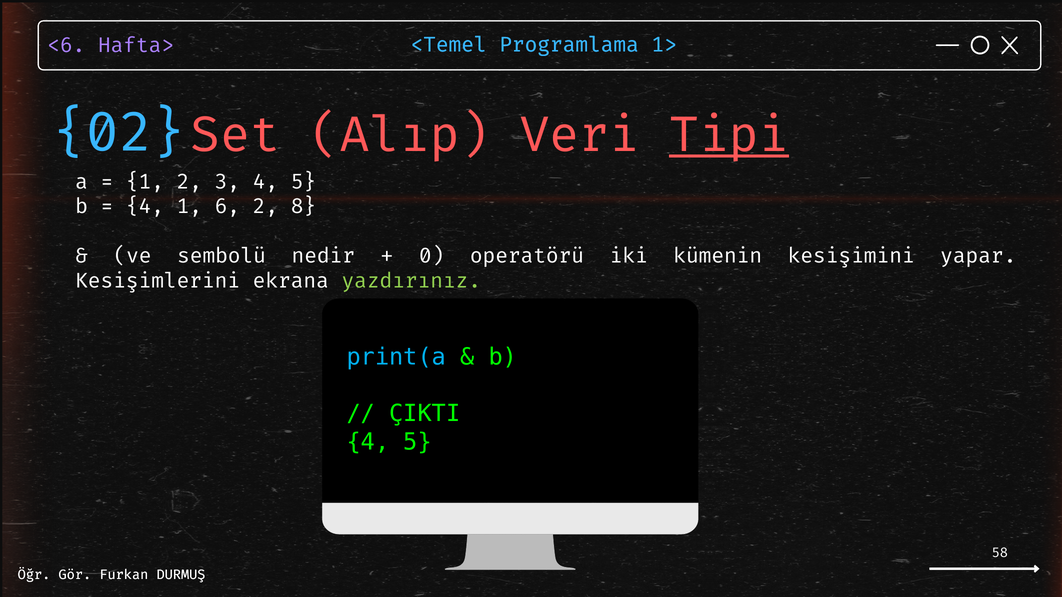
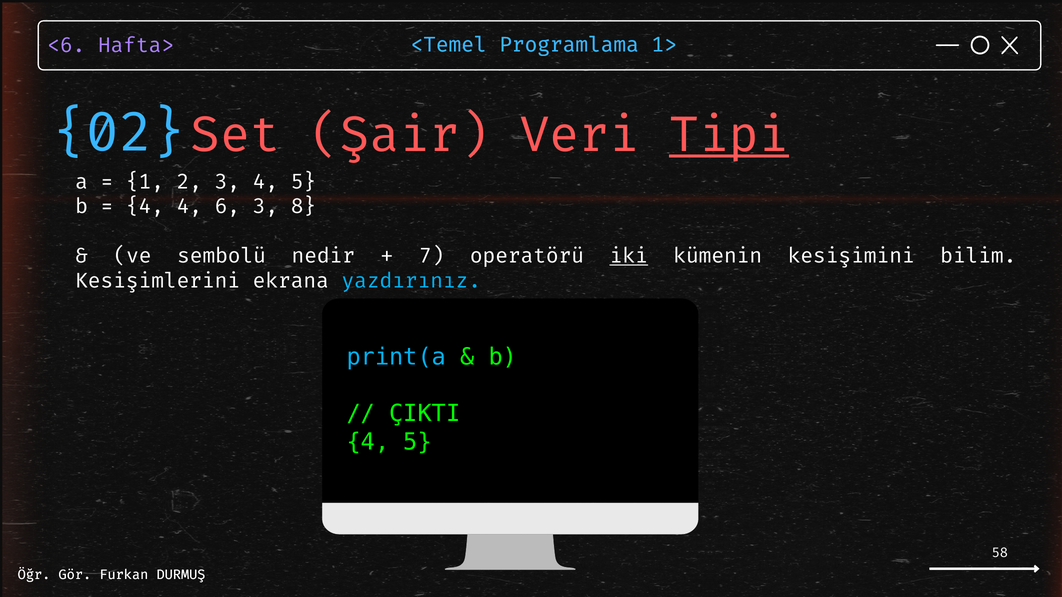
Alıp: Alıp -> Şair
4 1: 1 -> 4
6 2: 2 -> 3
0: 0 -> 7
iki underline: none -> present
yapar: yapar -> bilim
yazdırınız colour: light green -> light blue
